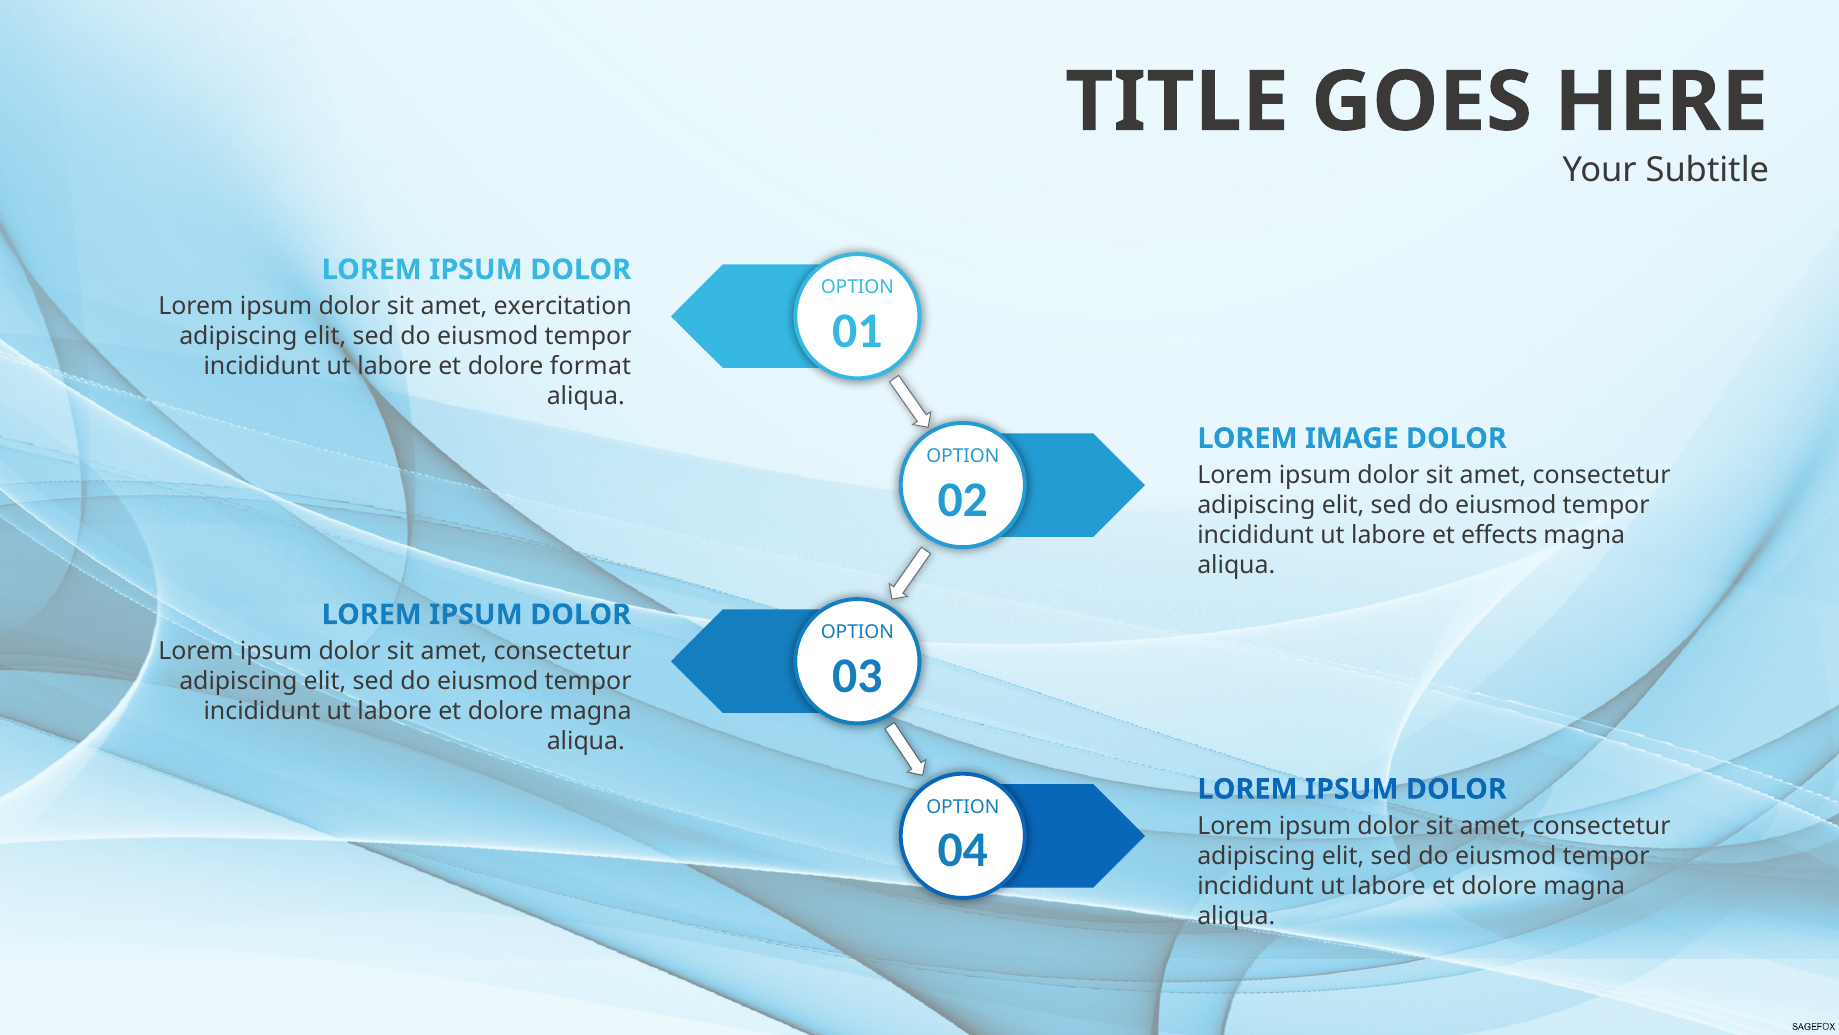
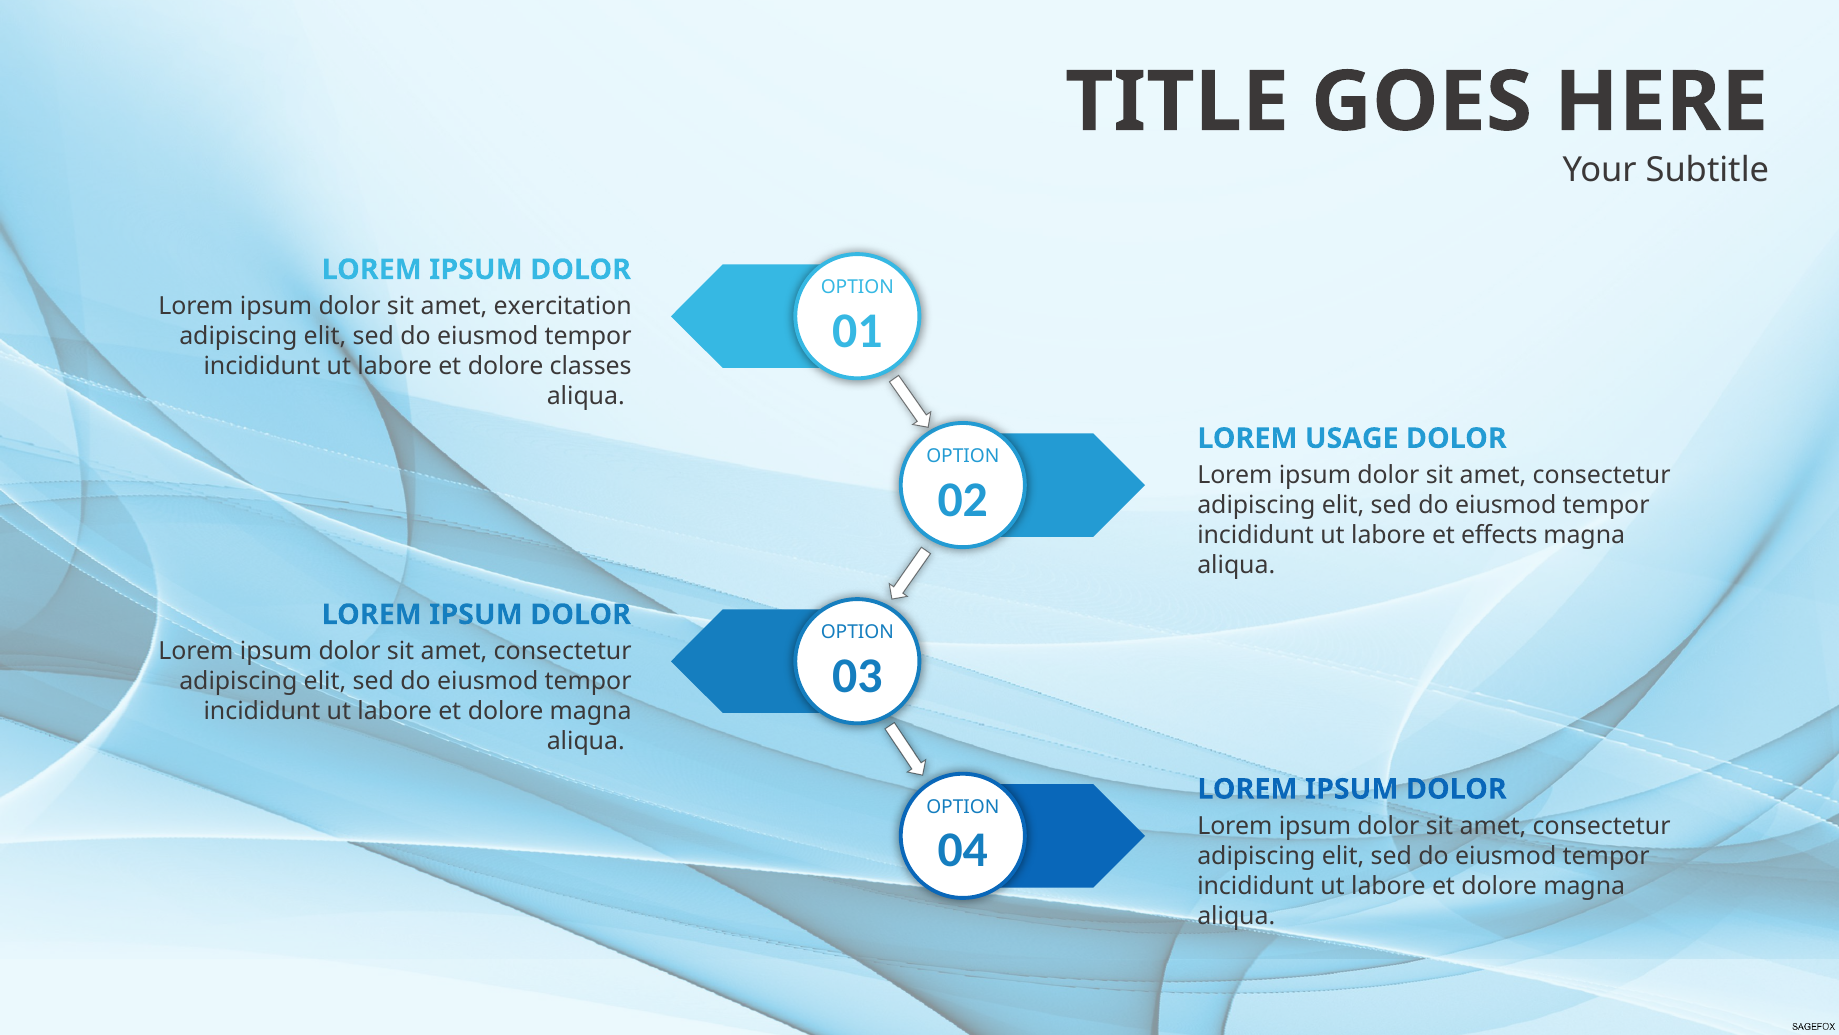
format: format -> classes
IMAGE: IMAGE -> USAGE
